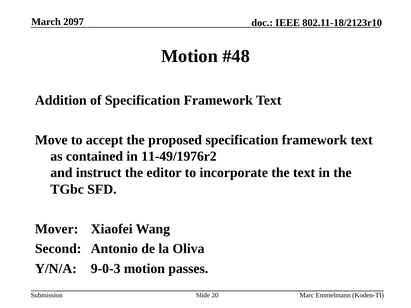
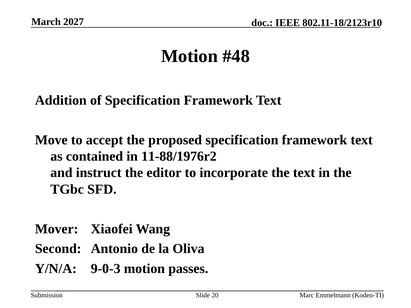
2097: 2097 -> 2027
11-49/1976r2: 11-49/1976r2 -> 11-88/1976r2
